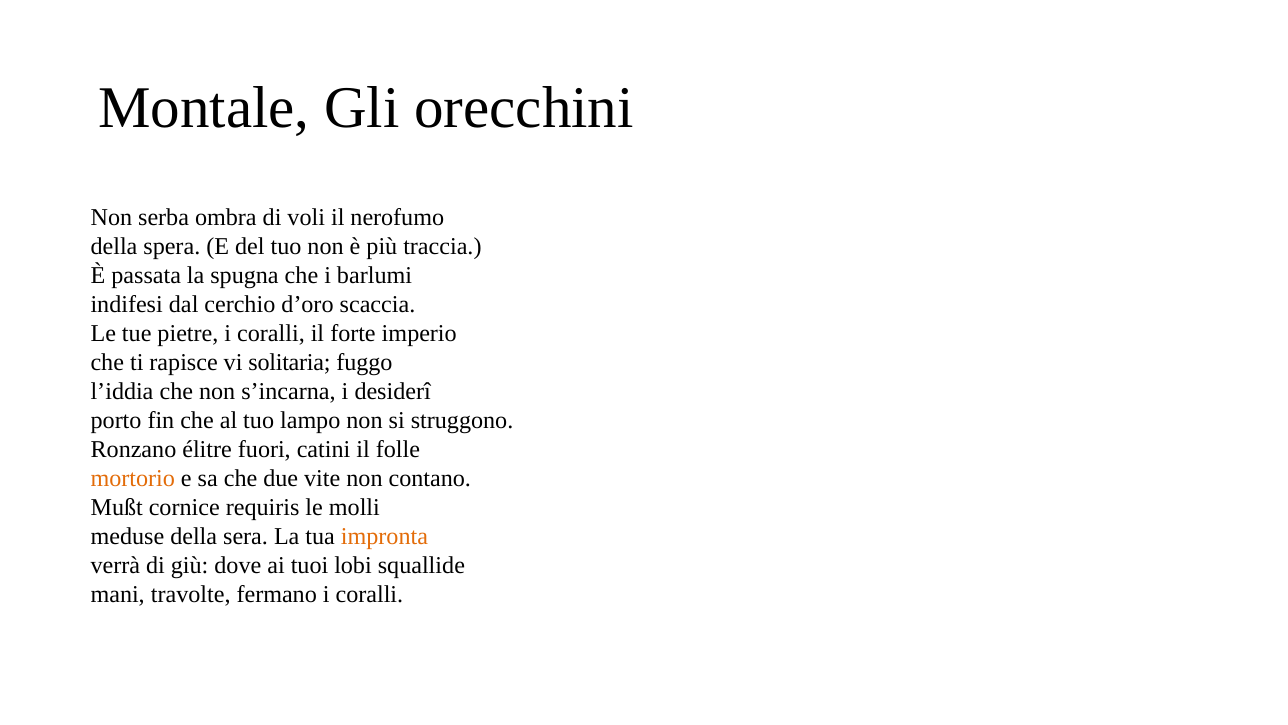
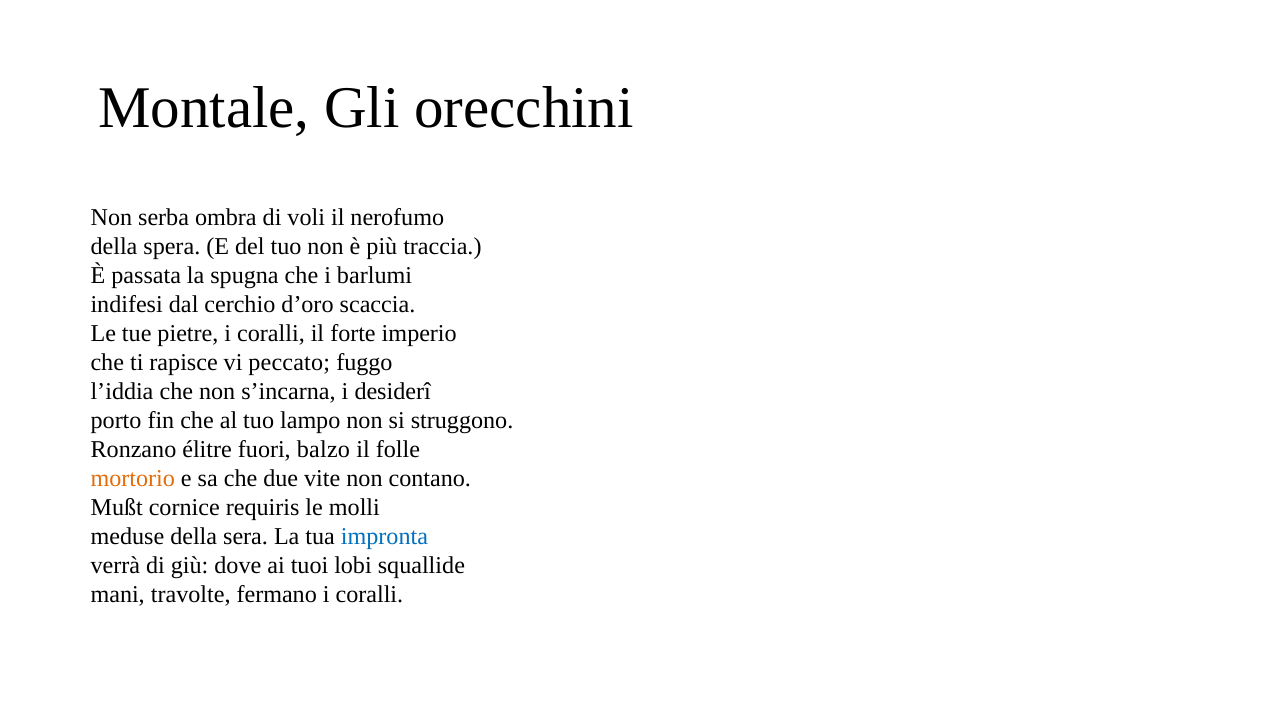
solitaria: solitaria -> peccato
catini: catini -> balzo
impronta colour: orange -> blue
